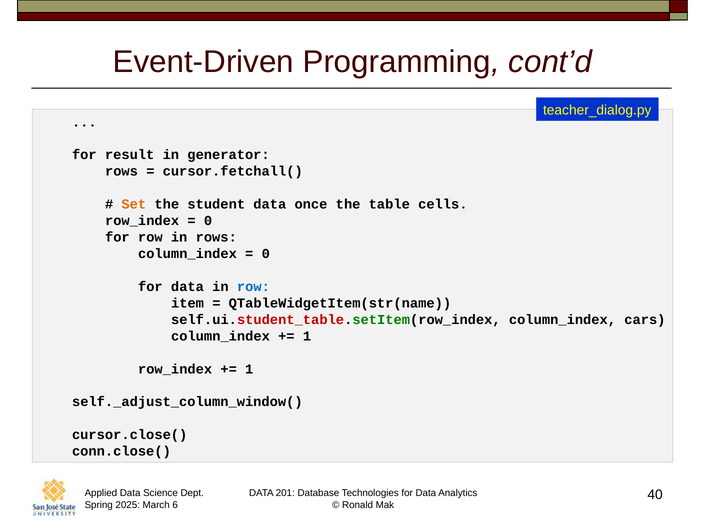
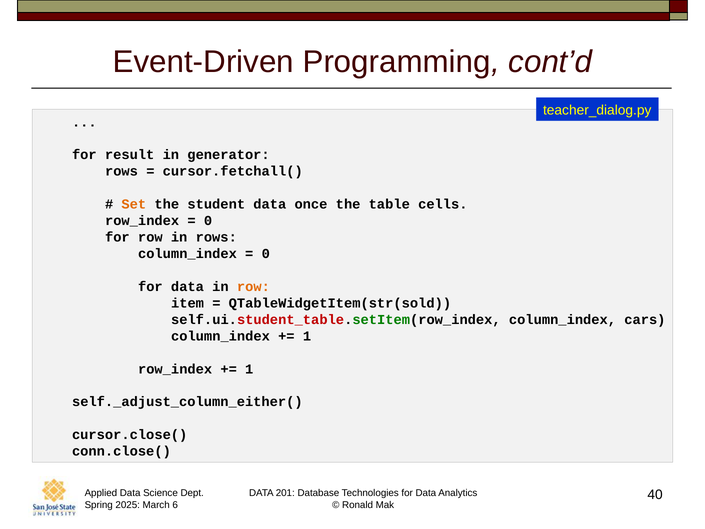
row at (253, 287) colour: blue -> orange
QTableWidgetItem(str(name: QTableWidgetItem(str(name -> QTableWidgetItem(str(sold
self._adjust_column_window(: self._adjust_column_window( -> self._adjust_column_either(
